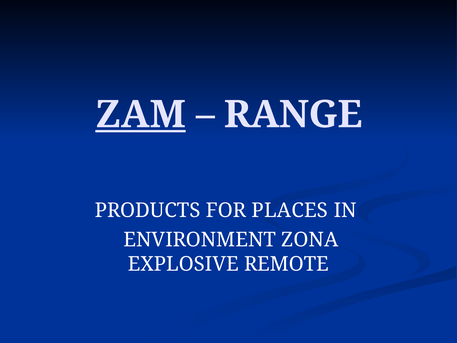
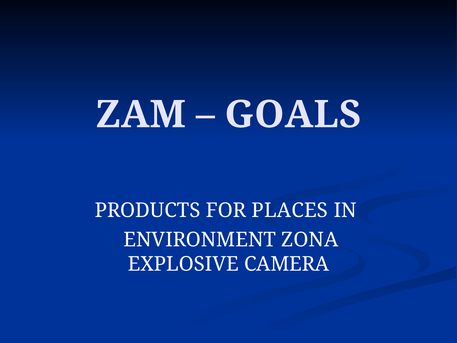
ZAM underline: present -> none
RANGE: RANGE -> GOALS
REMOTE: REMOTE -> CAMERA
